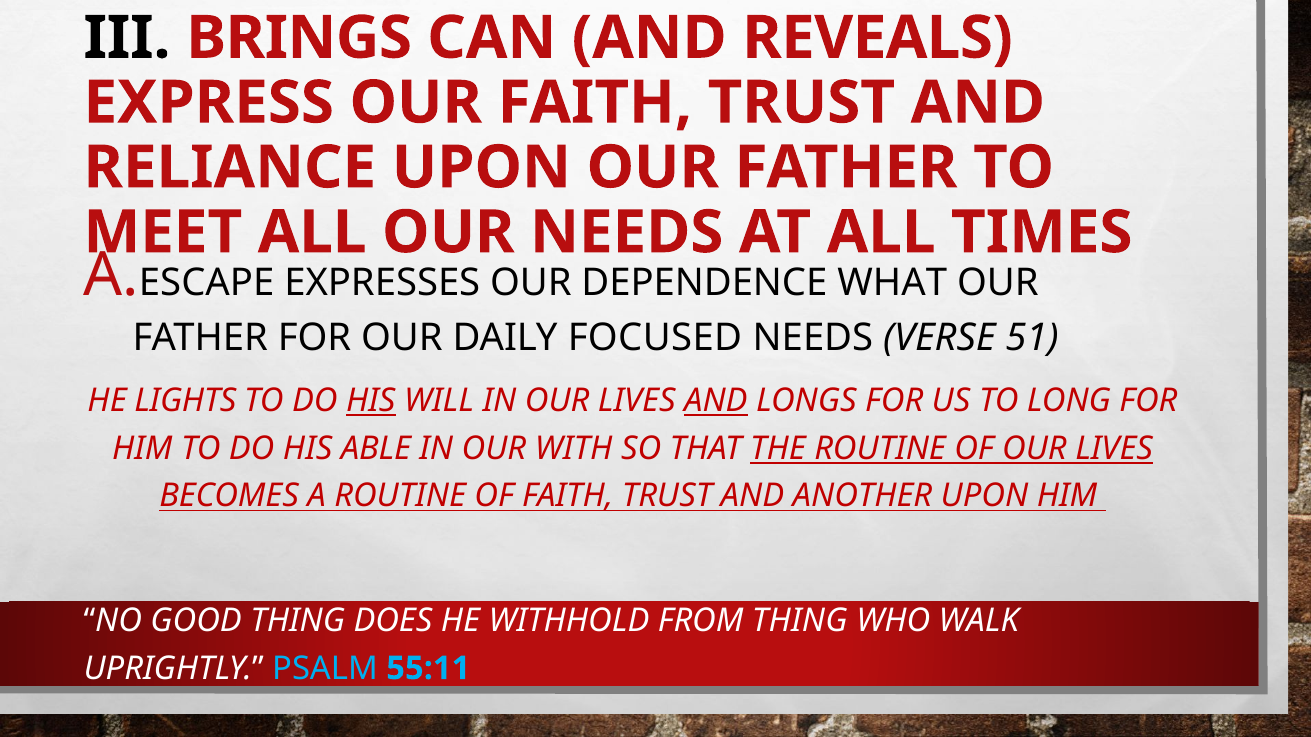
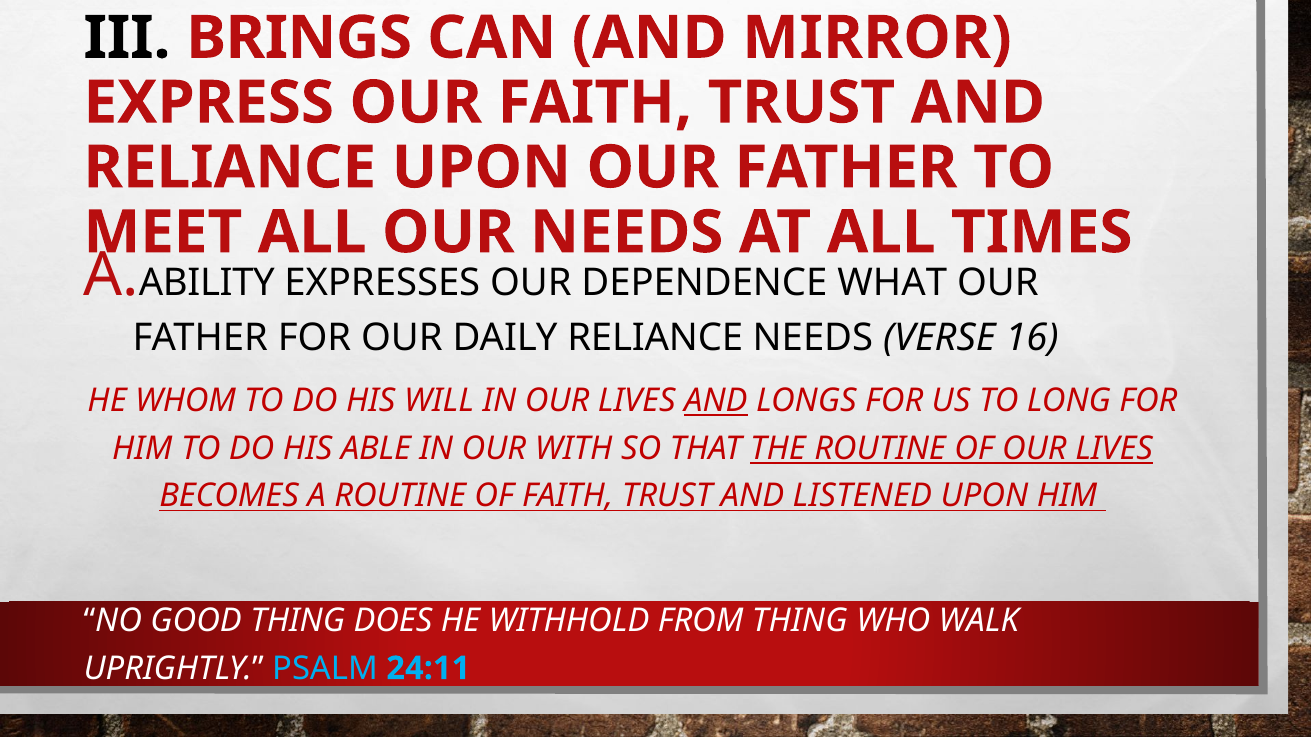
REVEALS: REVEALS -> MIRROR
ESCAPE: ESCAPE -> ABILITY
DAILY FOCUSED: FOCUSED -> RELIANCE
51: 51 -> 16
LIGHTS: LIGHTS -> WHOM
HIS at (371, 401) underline: present -> none
ANOTHER: ANOTHER -> LISTENED
55:11: 55:11 -> 24:11
